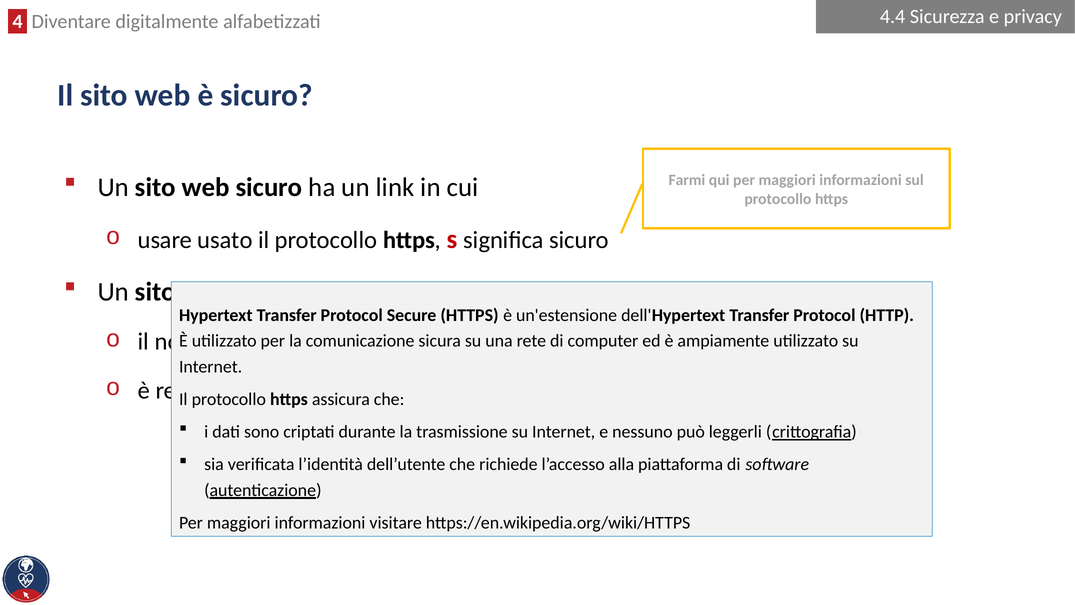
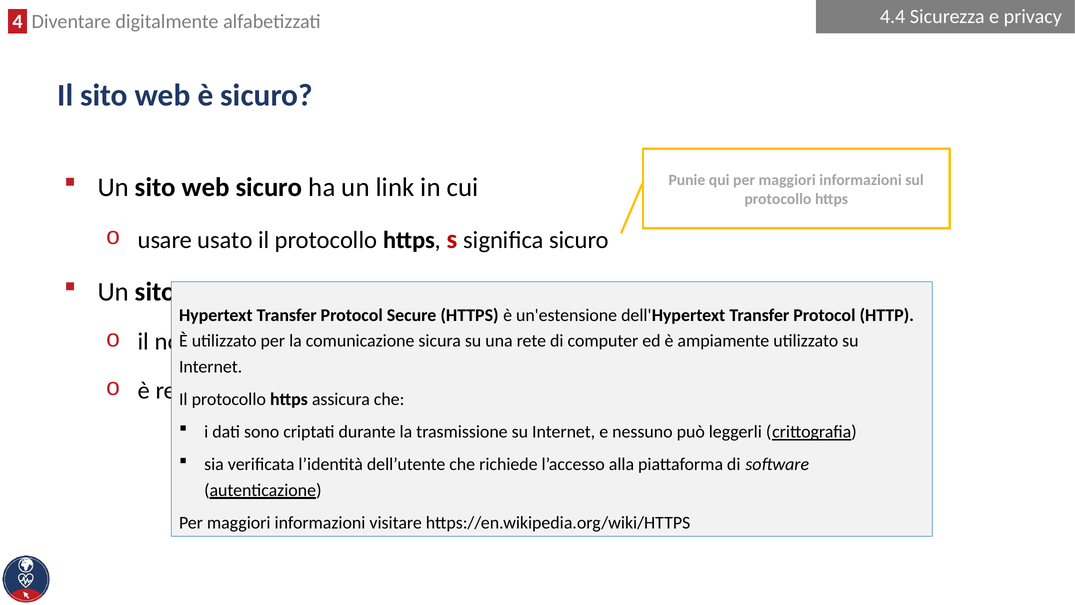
Farmi: Farmi -> Punie
